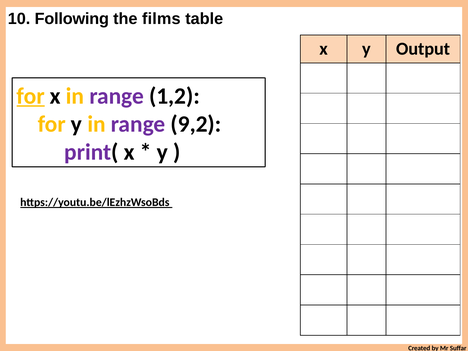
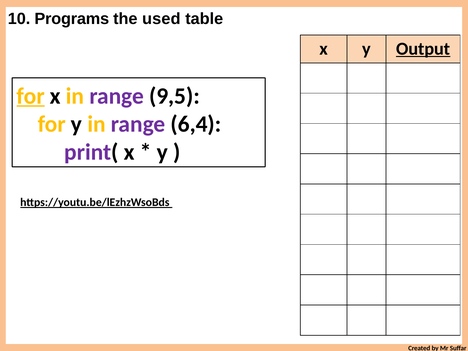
Following: Following -> Programs
films: films -> used
Output underline: none -> present
1,2: 1,2 -> 9,5
9,2: 9,2 -> 6,4
